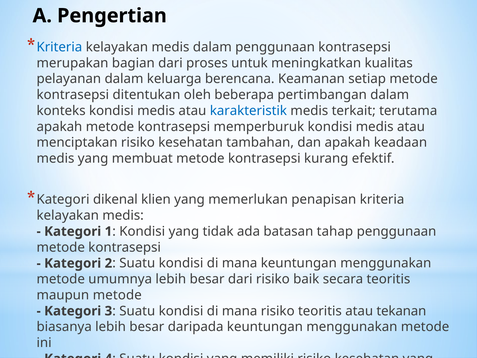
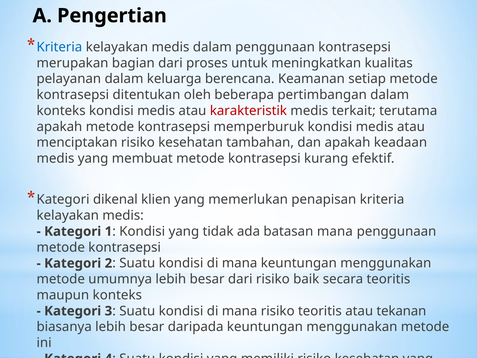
karakteristik colour: blue -> red
batasan tahap: tahap -> mana
maupun metode: metode -> konteks
